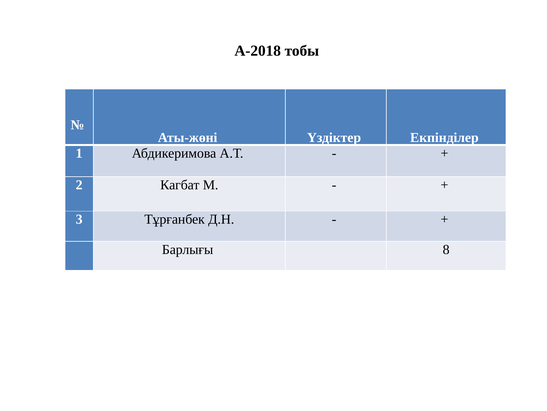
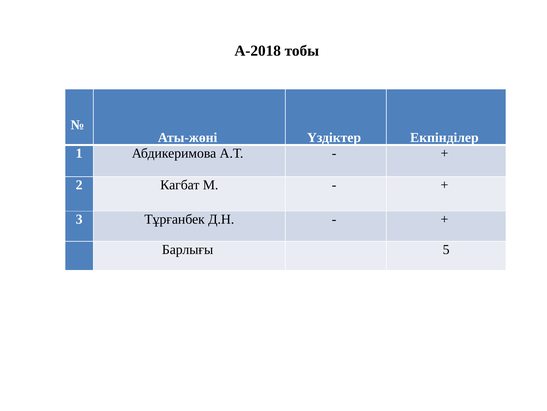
8: 8 -> 5
